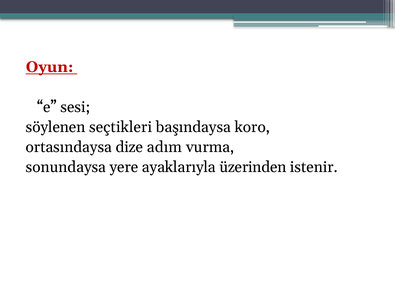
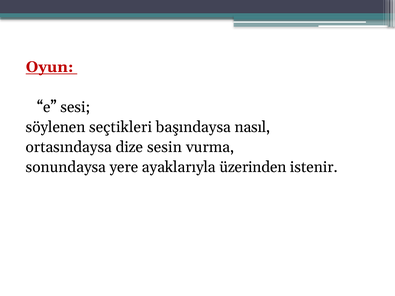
koro: koro -> nasıl
adım: adım -> sesin
